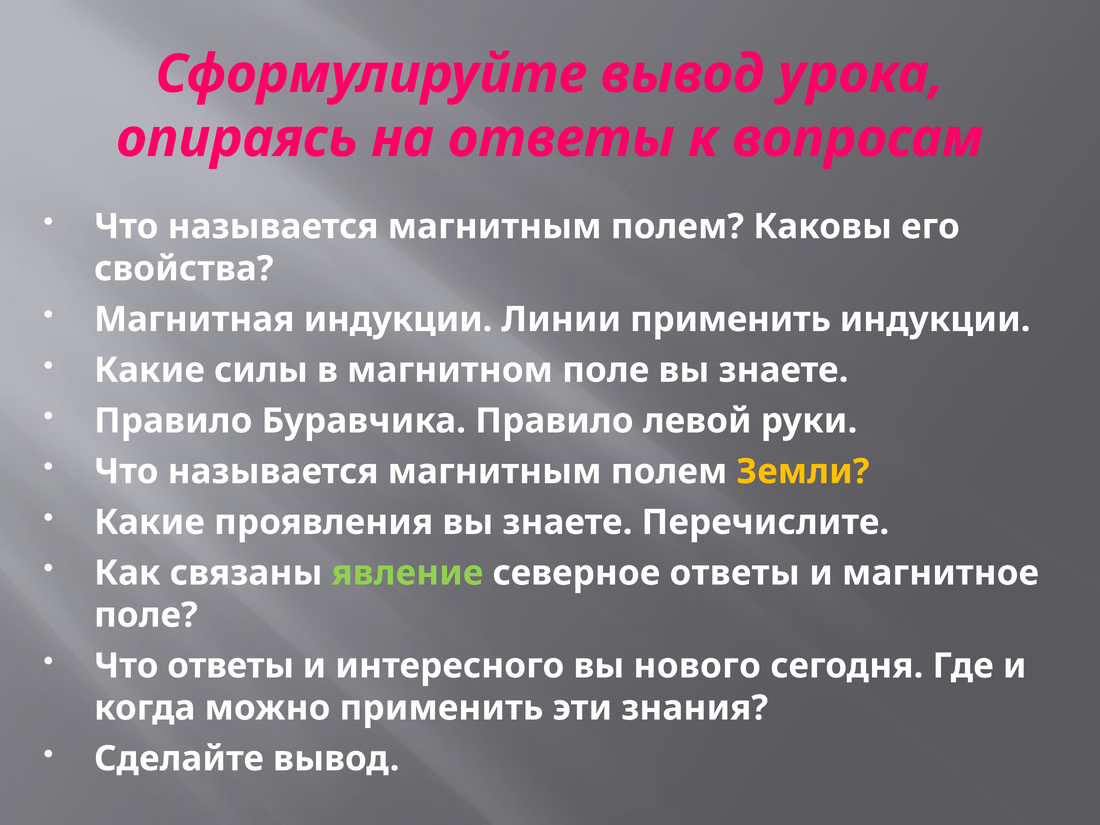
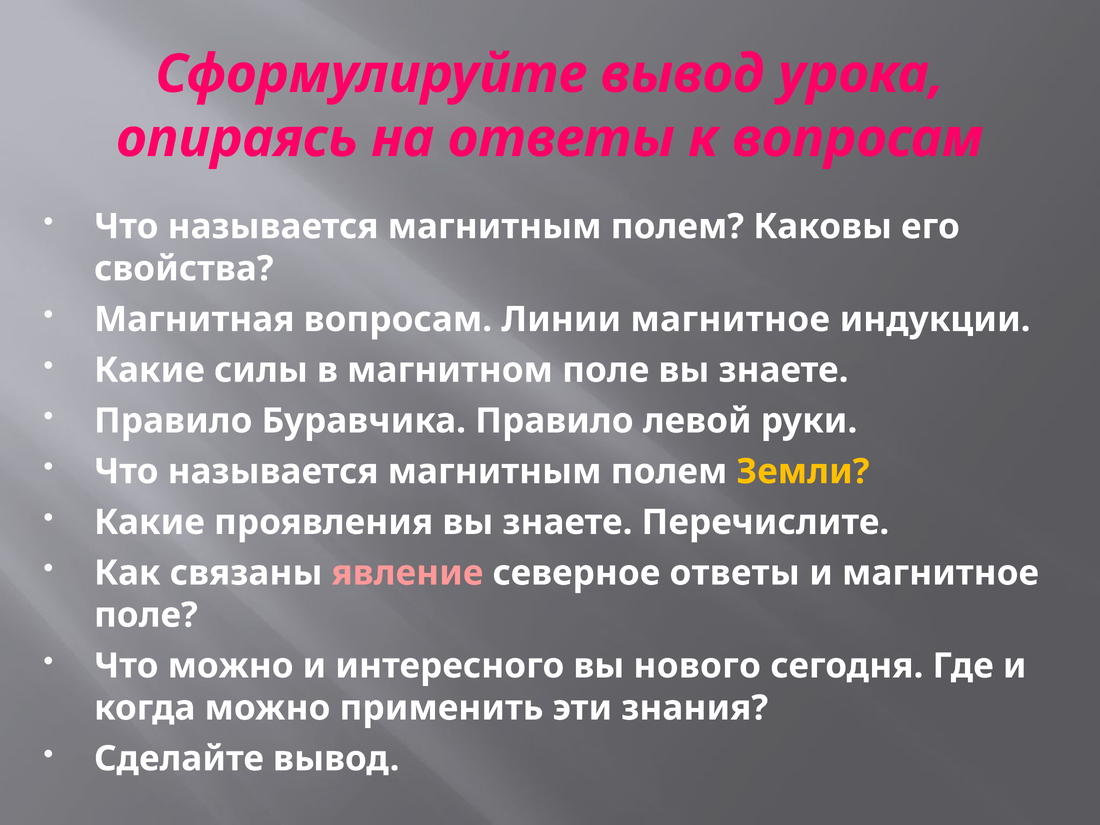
Магнитная индукции: индукции -> вопросам
Линии применить: применить -> магнитное
явление colour: light green -> pink
Что ответы: ответы -> можно
